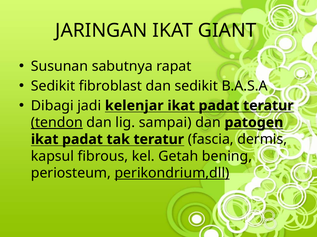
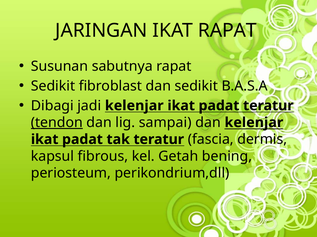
IKAT GIANT: GIANT -> RAPAT
dan patogen: patogen -> kelenjar
perikondrium,dll underline: present -> none
